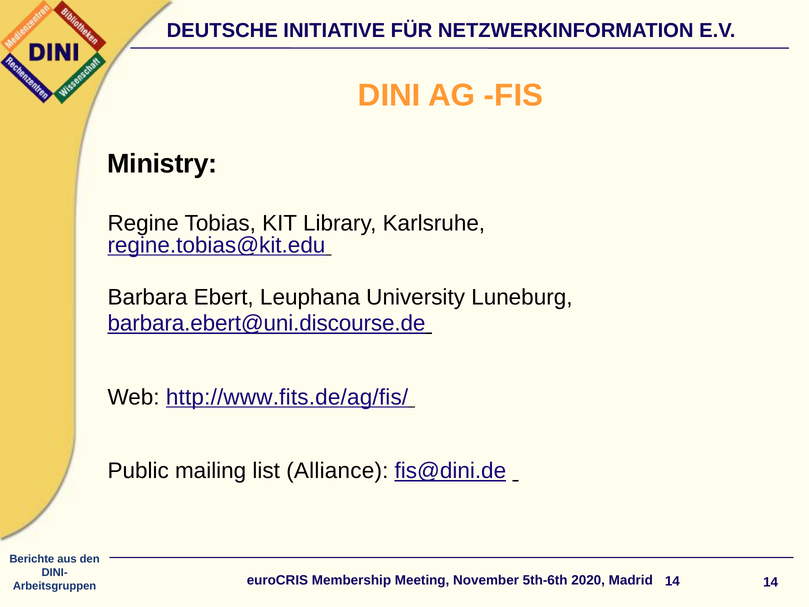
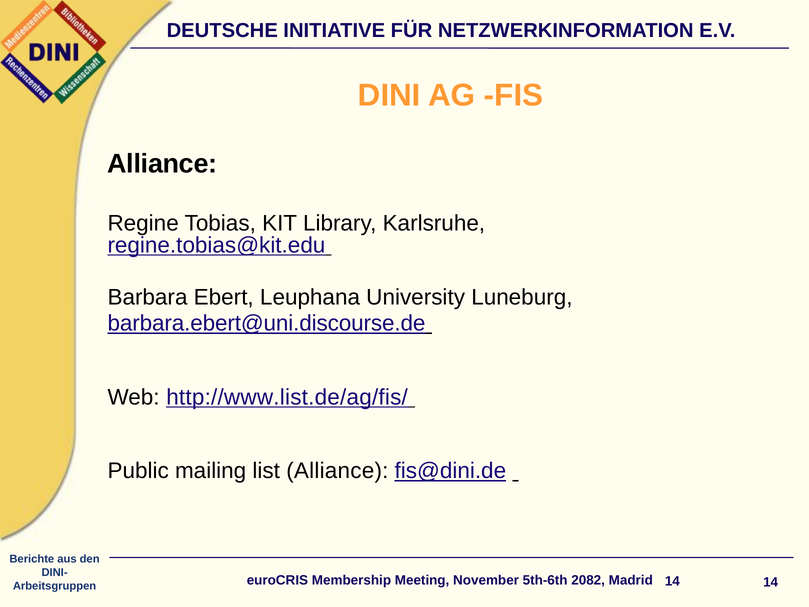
Ministry at (162, 164): Ministry -> Alliance
http://www.fits.de/ag/fis/: http://www.fits.de/ag/fis/ -> http://www.list.de/ag/fis/
2020: 2020 -> 2082
